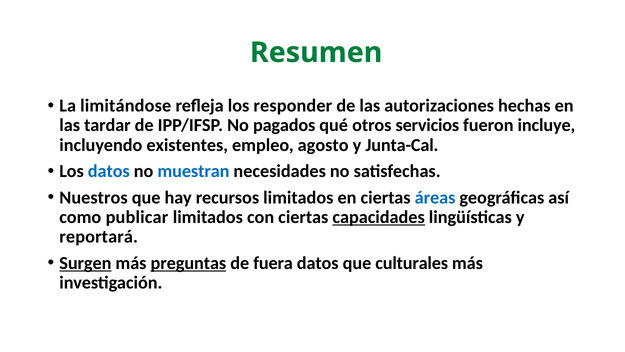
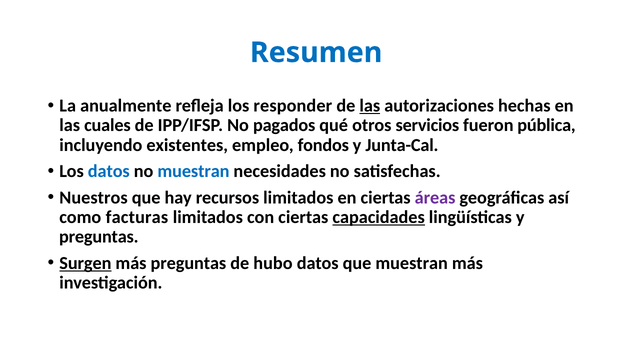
Resumen colour: green -> blue
limitándose: limitándose -> anualmente
las at (370, 106) underline: none -> present
tardar: tardar -> cuales
incluye: incluye -> pública
agosto: agosto -> fondos
áreas colour: blue -> purple
publicar: publicar -> facturas
reportará at (99, 237): reportará -> preguntas
preguntas at (188, 263) underline: present -> none
fuera: fuera -> hubo
que culturales: culturales -> muestran
